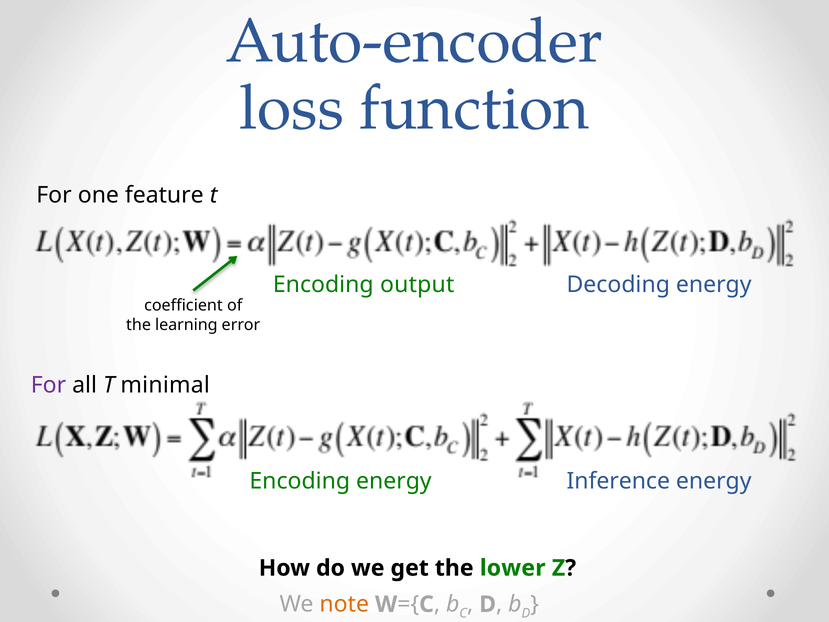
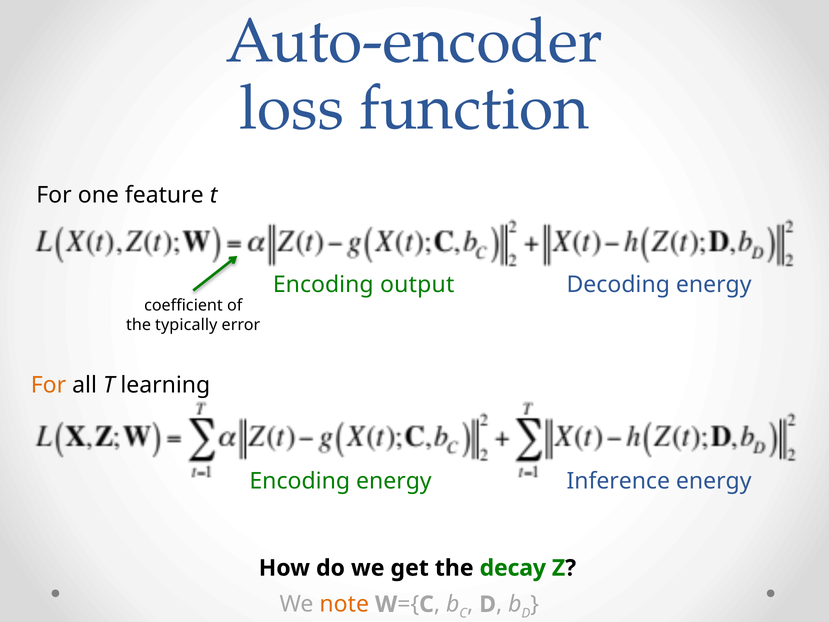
learning: learning -> typically
For at (48, 385) colour: purple -> orange
minimal: minimal -> learning
lower: lower -> decay
